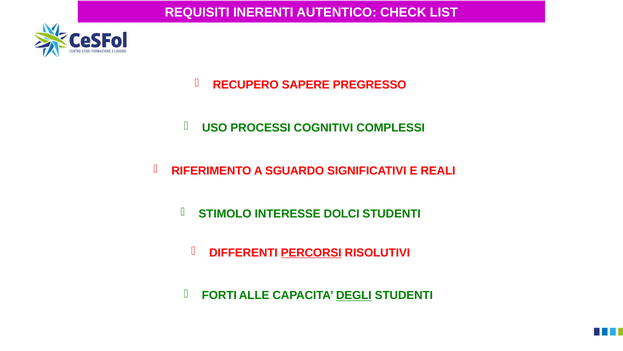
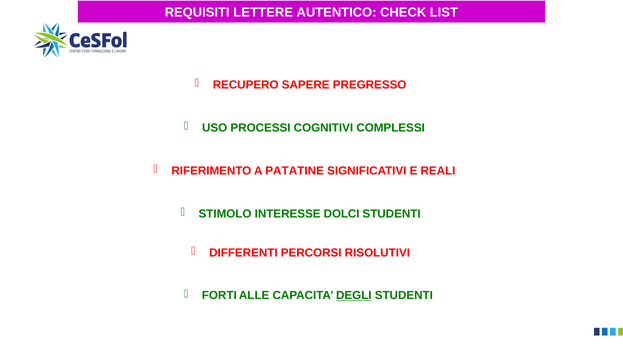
INERENTI: INERENTI -> LETTERE
SGUARDO: SGUARDO -> PATATINE
PERCORSI underline: present -> none
